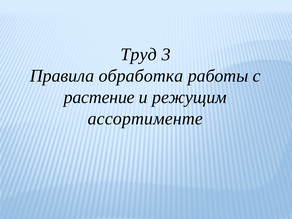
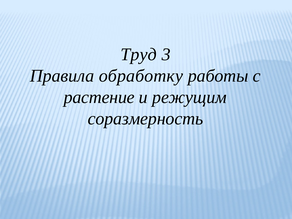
обработка: обработка -> обработку
ассортименте: ассортименте -> соразмерность
